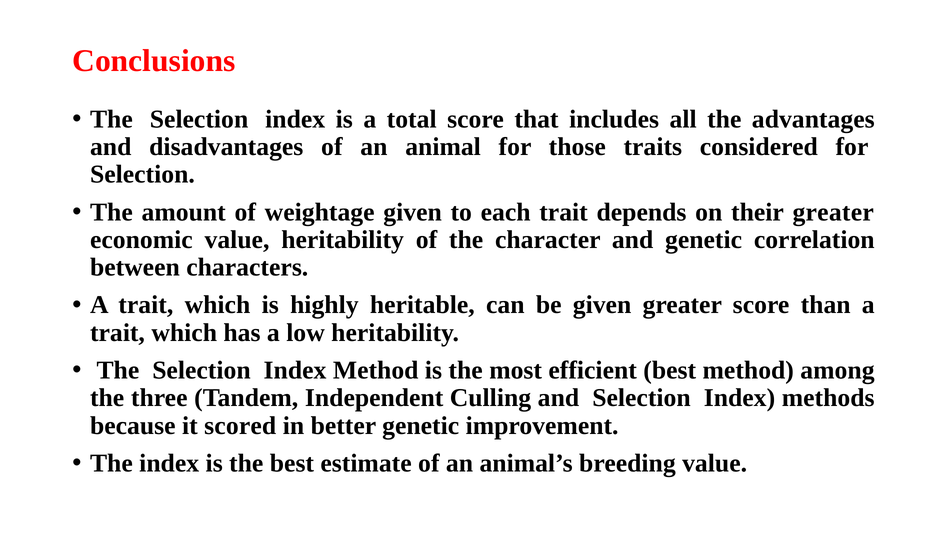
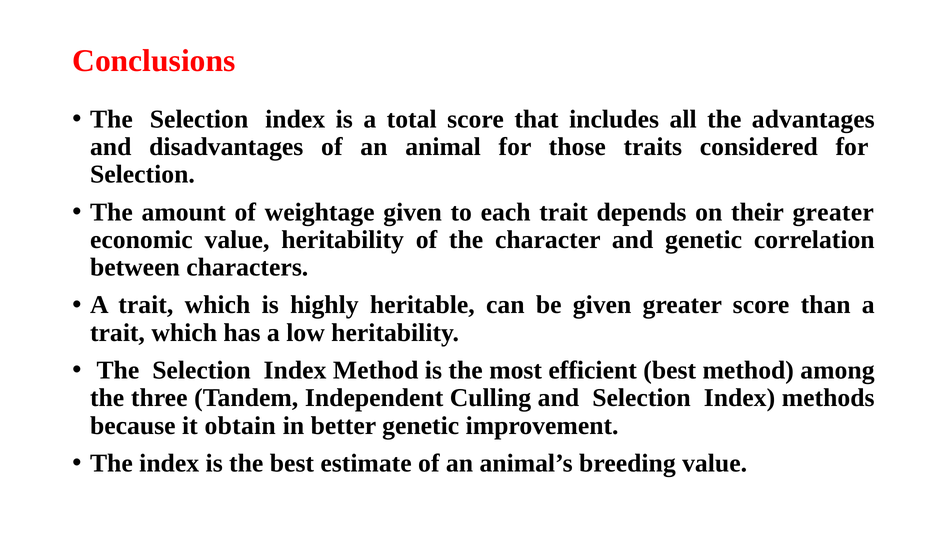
scored: scored -> obtain
